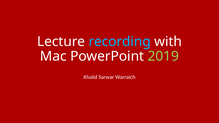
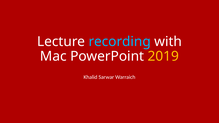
2019 colour: light green -> yellow
